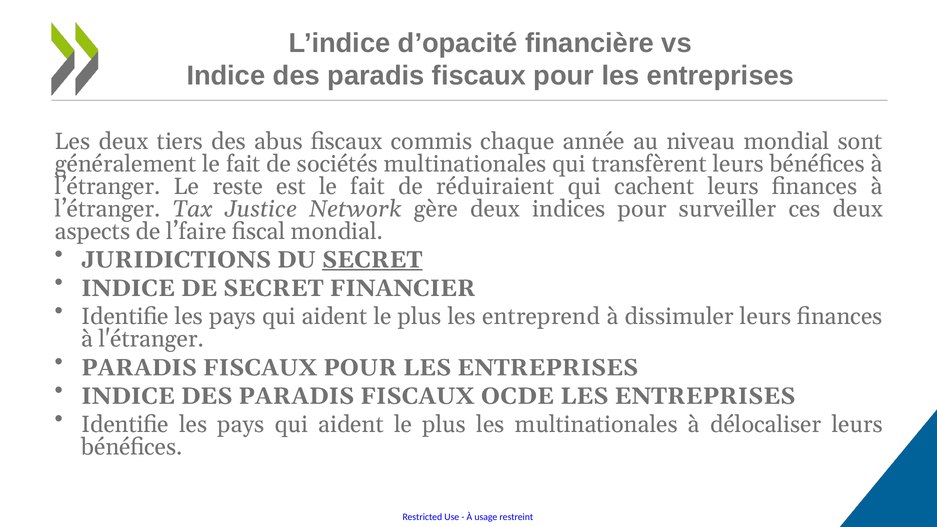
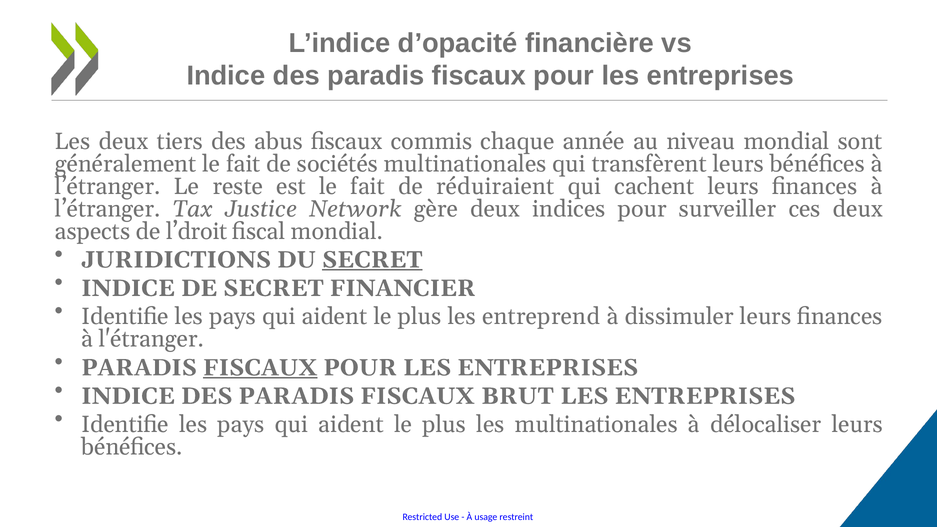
l’faire: l’faire -> l’droit
FISCAUX at (260, 368) underline: none -> present
OCDE: OCDE -> BRUT
